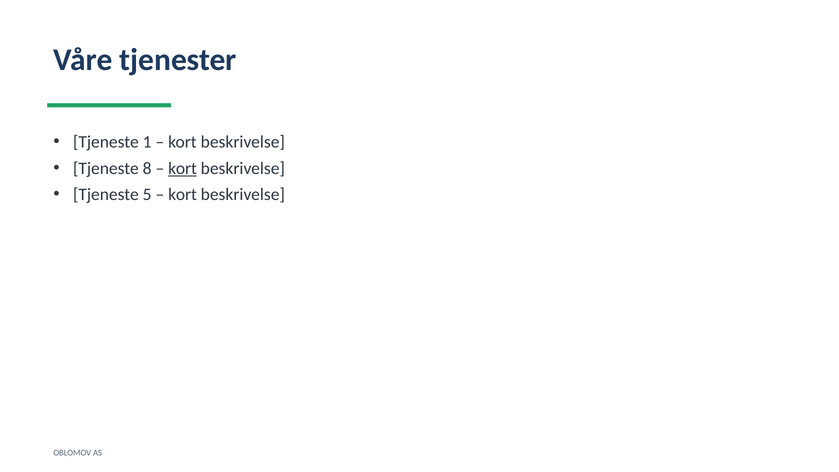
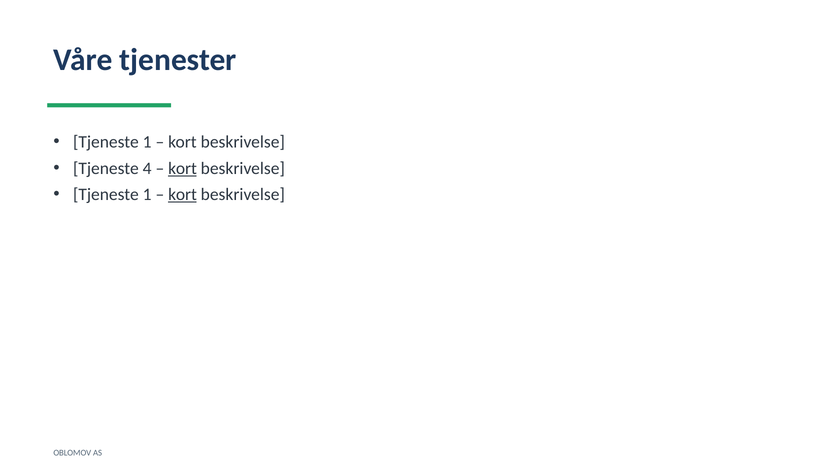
8: 8 -> 4
5 at (147, 195): 5 -> 1
kort at (183, 195) underline: none -> present
